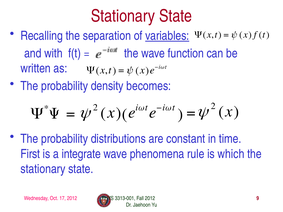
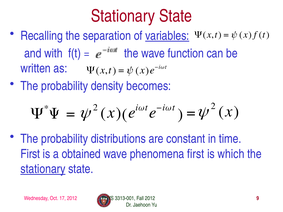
integrate: integrate -> obtained
phenomena rule: rule -> first
stationary at (43, 169) underline: none -> present
